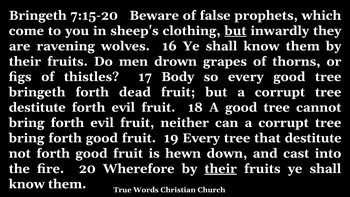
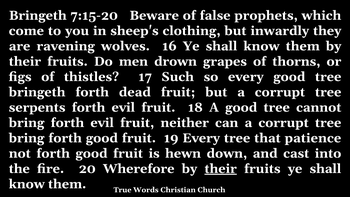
but at (235, 31) underline: present -> none
Body: Body -> Such
destitute at (37, 107): destitute -> serpents
that destitute: destitute -> patience
